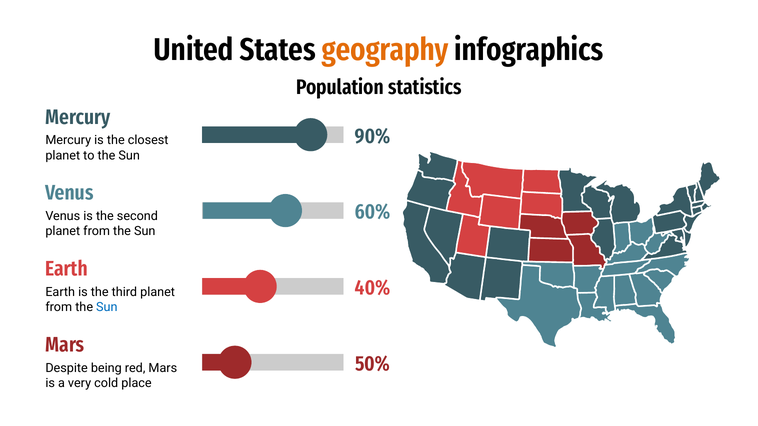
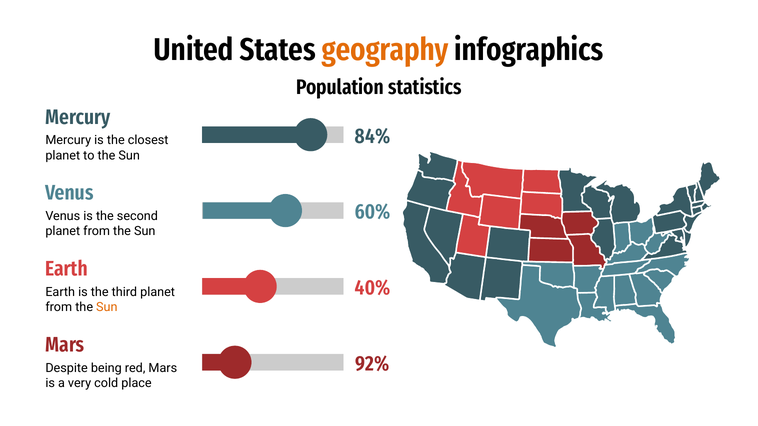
90%: 90% -> 84%
Sun at (107, 307) colour: blue -> orange
50%: 50% -> 92%
